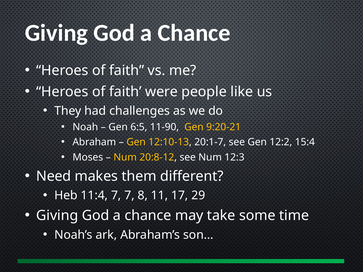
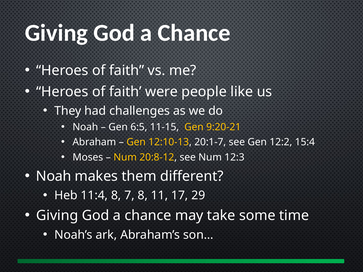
11-90: 11-90 -> 11-15
Need at (54, 176): Need -> Noah
11:4 7: 7 -> 8
